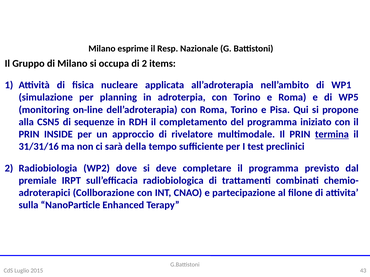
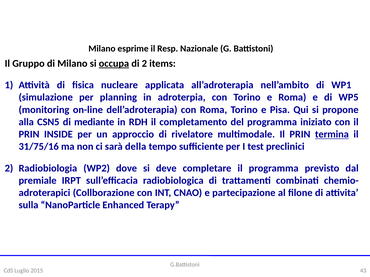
occupa underline: none -> present
sequenze: sequenze -> mediante
31/31/16: 31/31/16 -> 31/75/16
